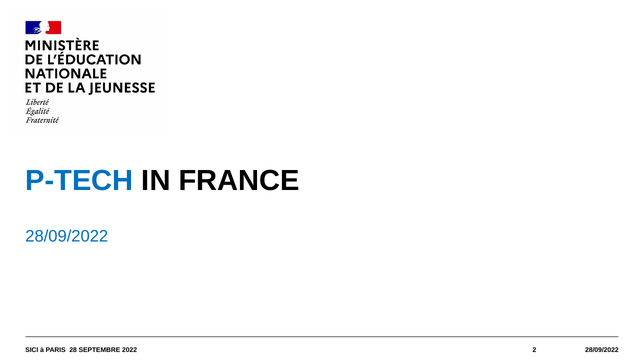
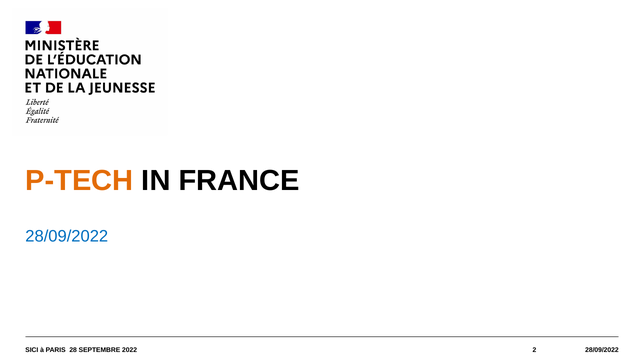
P-TECH colour: blue -> orange
